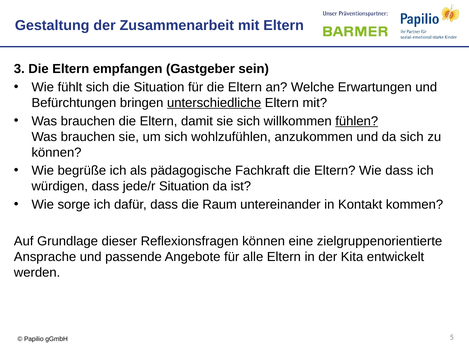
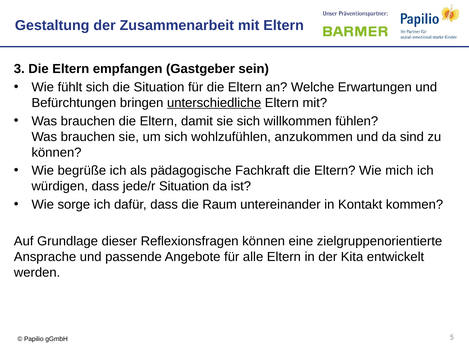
fühlen underline: present -> none
da sich: sich -> sind
Wie dass: dass -> mich
